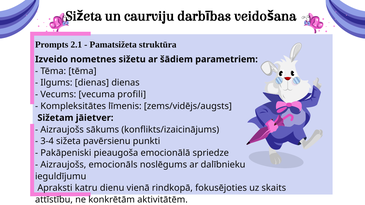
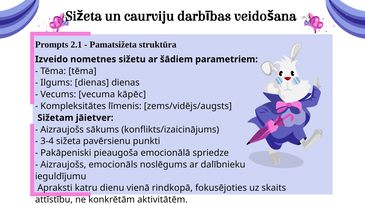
profili: profili -> kāpēc
